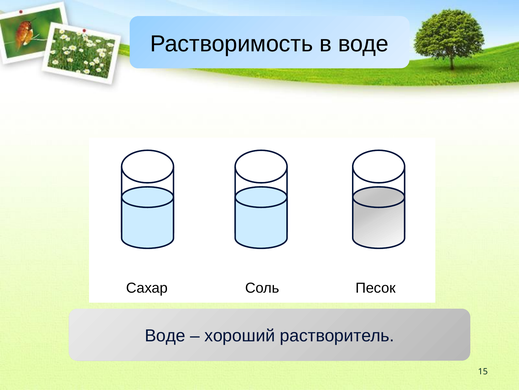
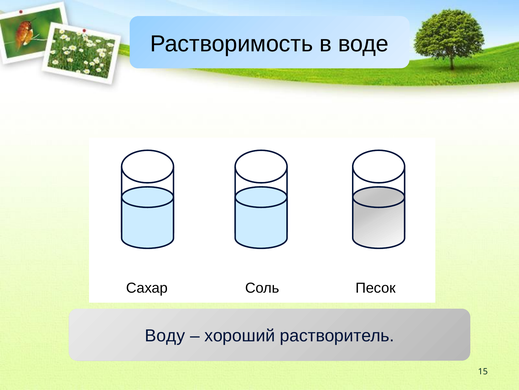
Воде at (165, 335): Воде -> Воду
